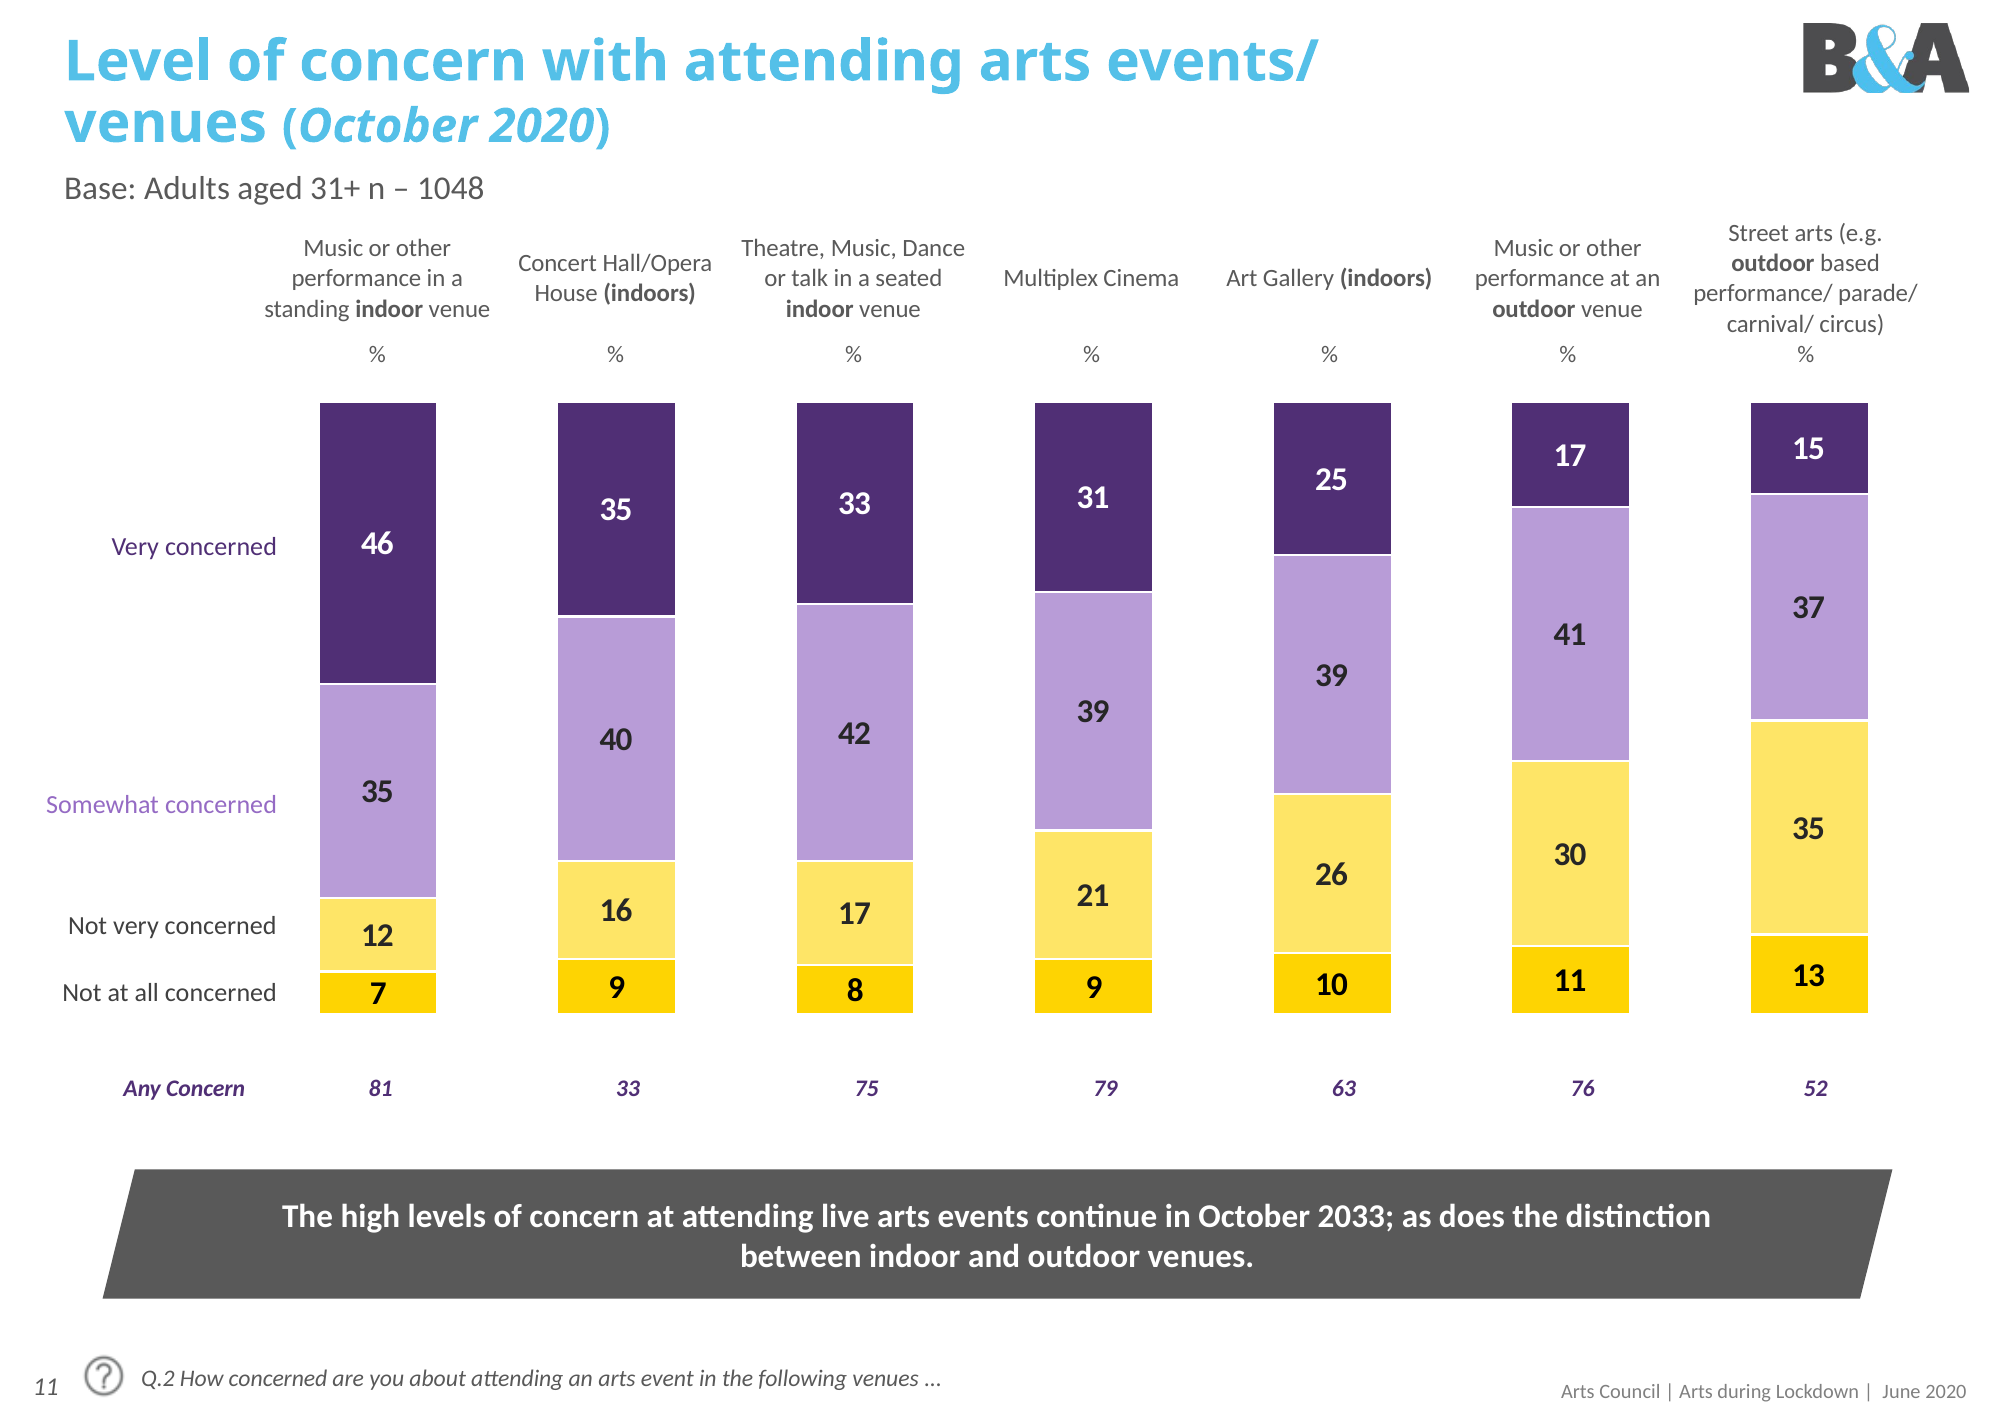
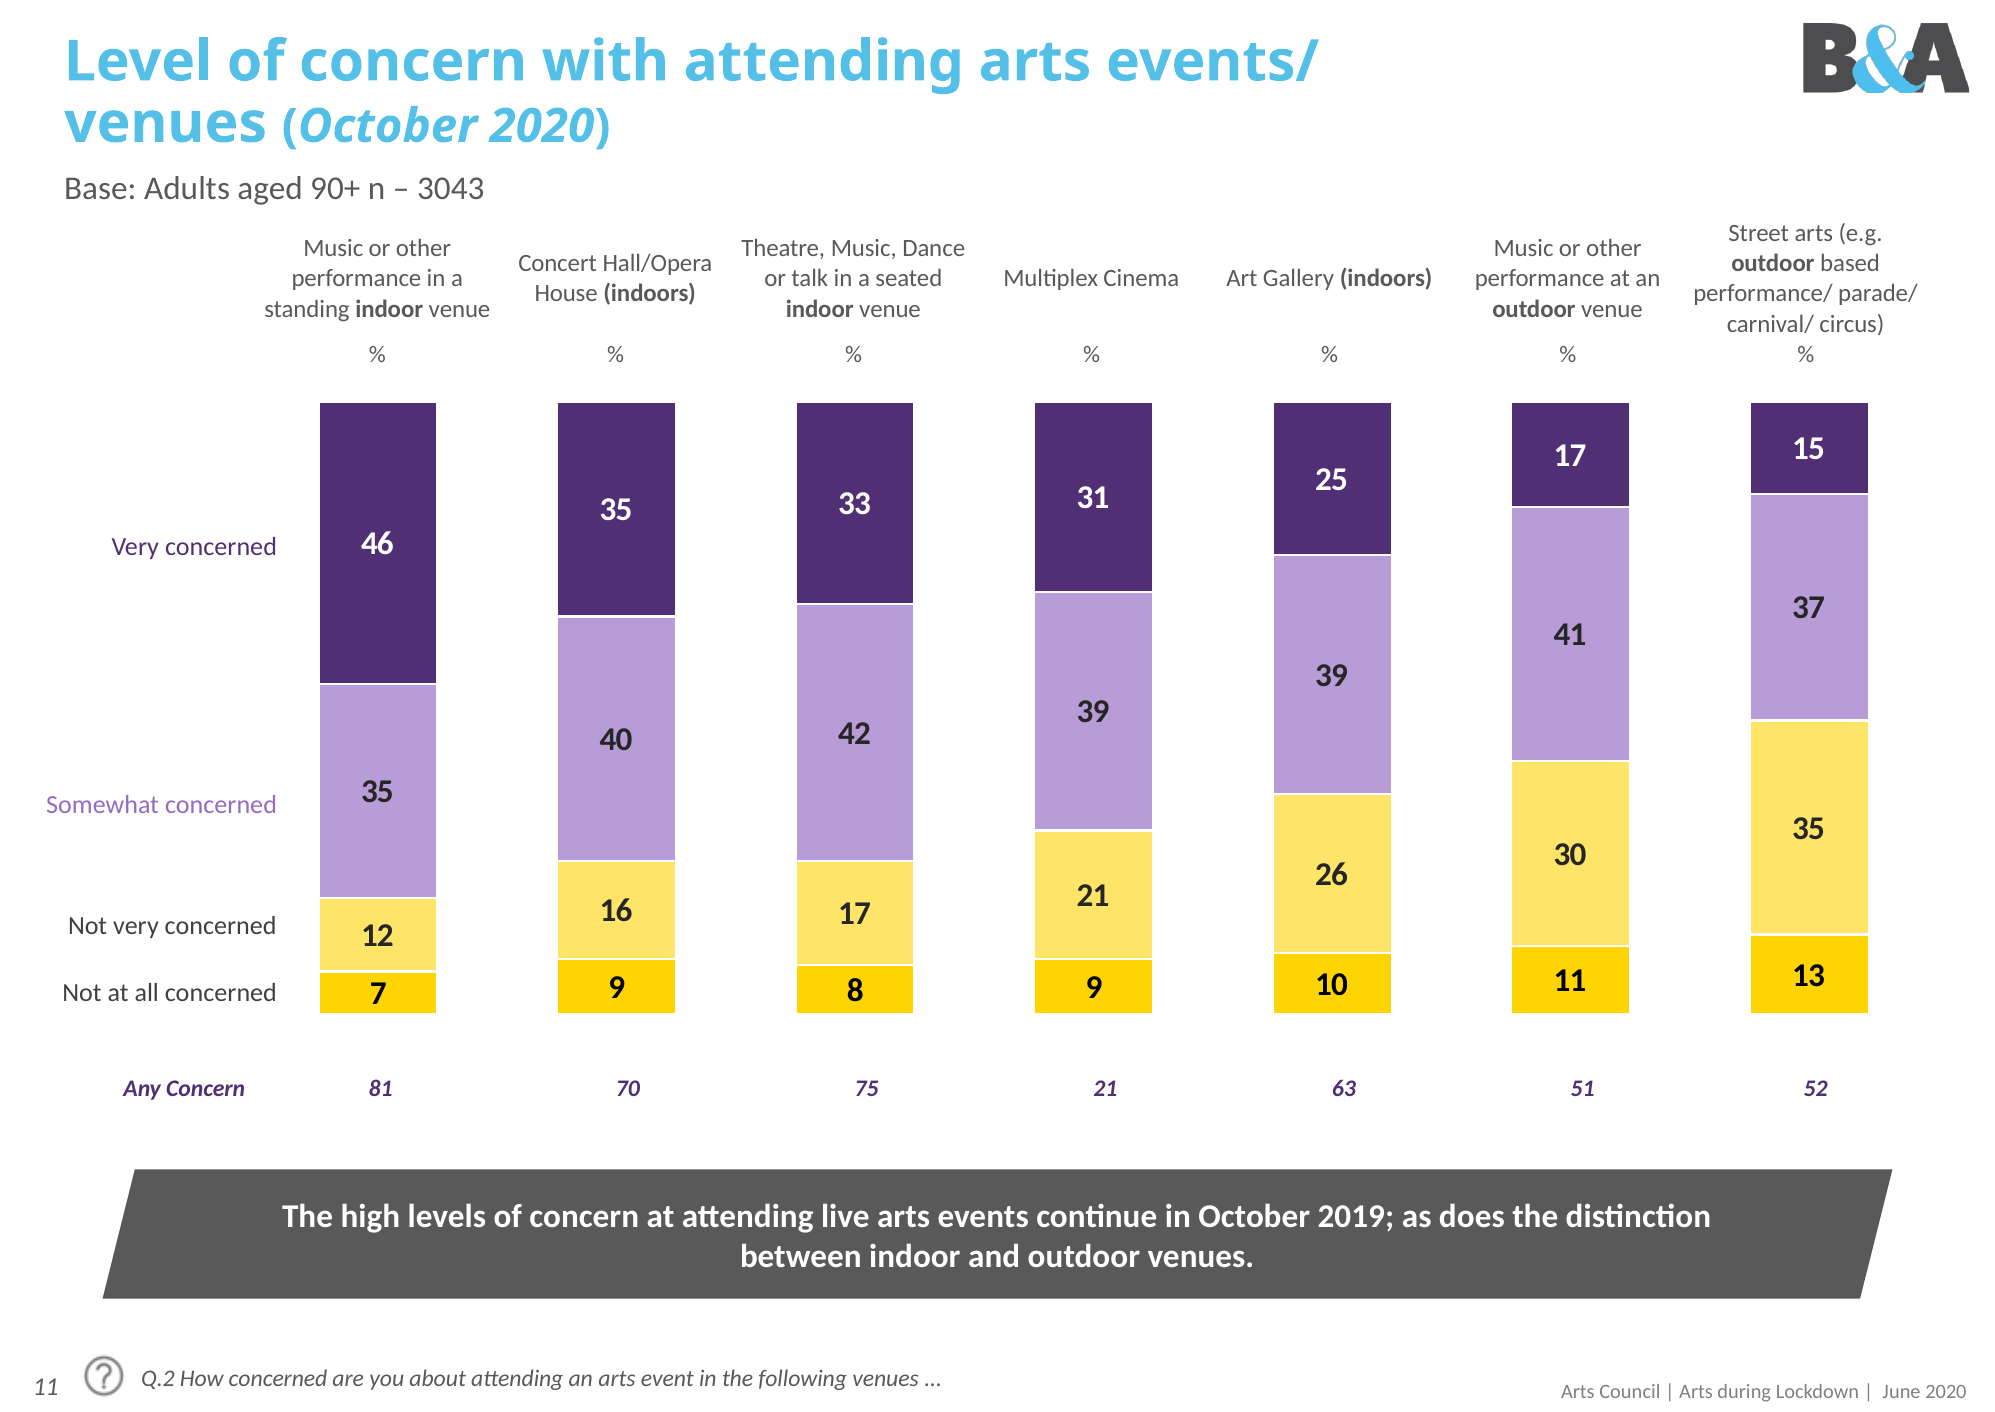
31+: 31+ -> 90+
1048: 1048 -> 3043
81 33: 33 -> 70
75 79: 79 -> 21
76: 76 -> 51
2033: 2033 -> 2019
